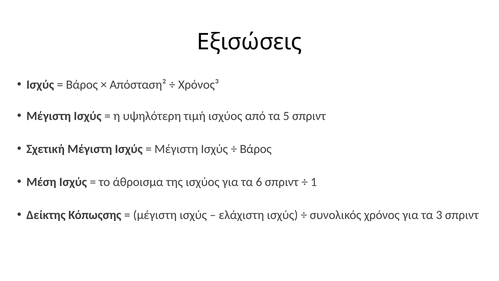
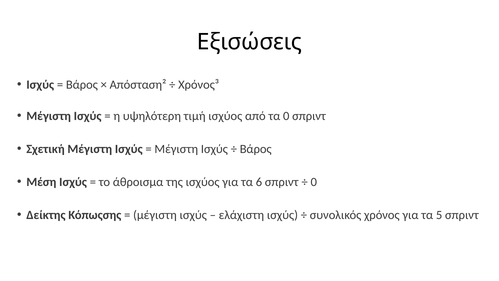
τα 5: 5 -> 0
1 at (314, 182): 1 -> 0
3: 3 -> 5
